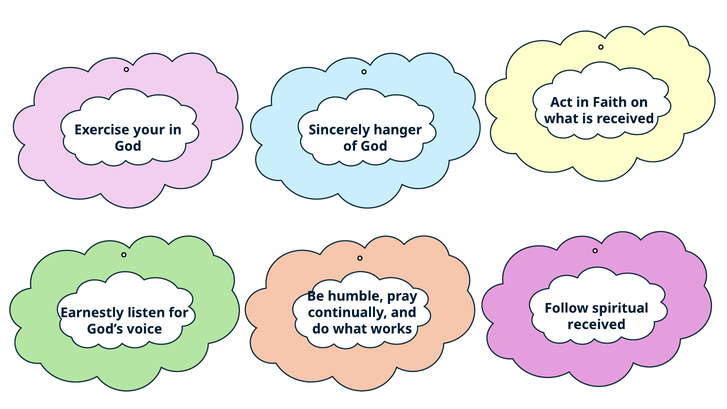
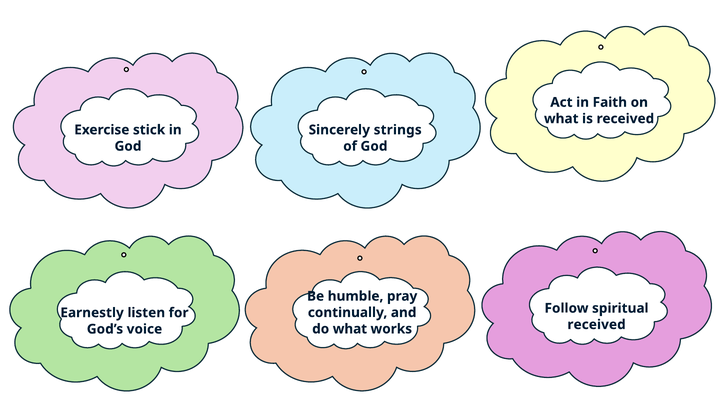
your: your -> stick
hanger: hanger -> strings
